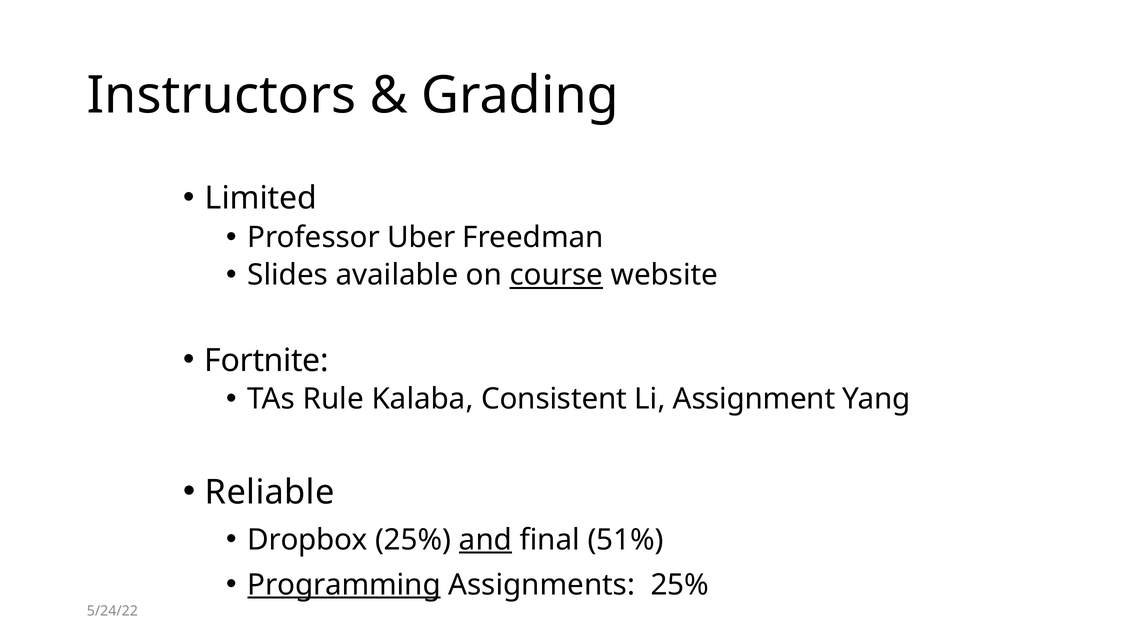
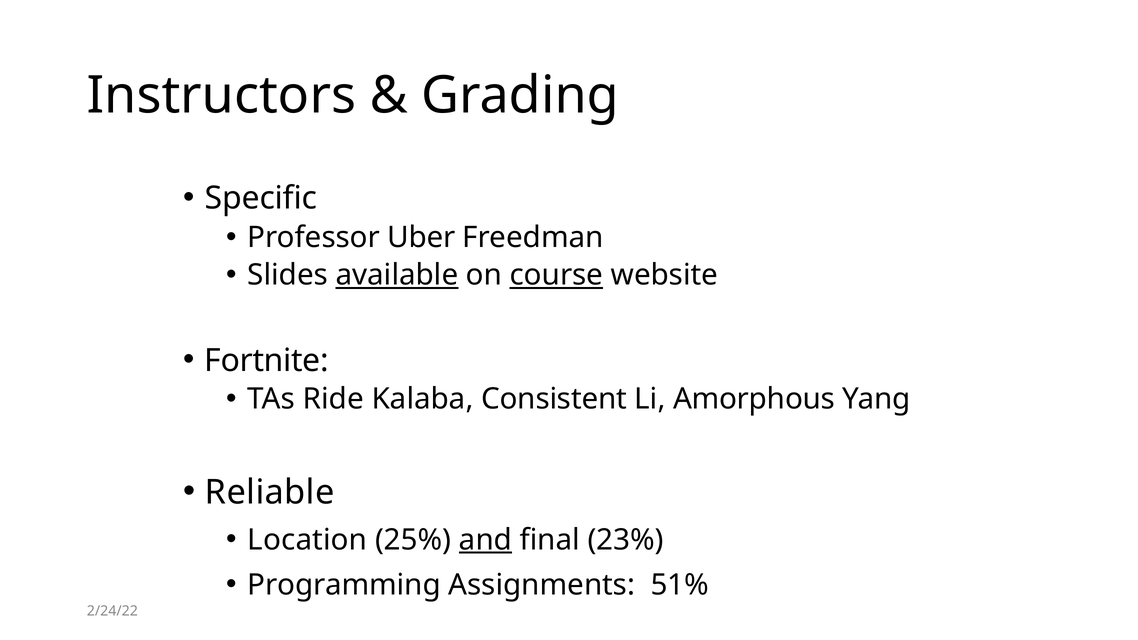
Limited: Limited -> Specific
available underline: none -> present
Rule: Rule -> Ride
Assignment: Assignment -> Amorphous
Dropbox: Dropbox -> Location
51%: 51% -> 23%
Programming underline: present -> none
Assignments 25%: 25% -> 51%
5/24/22: 5/24/22 -> 2/24/22
